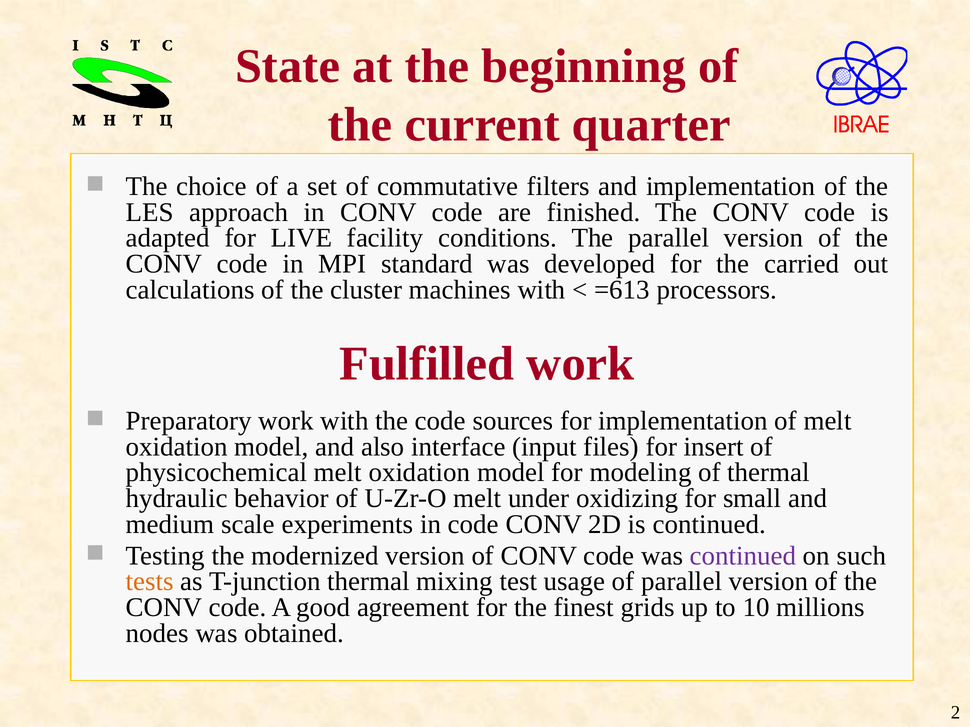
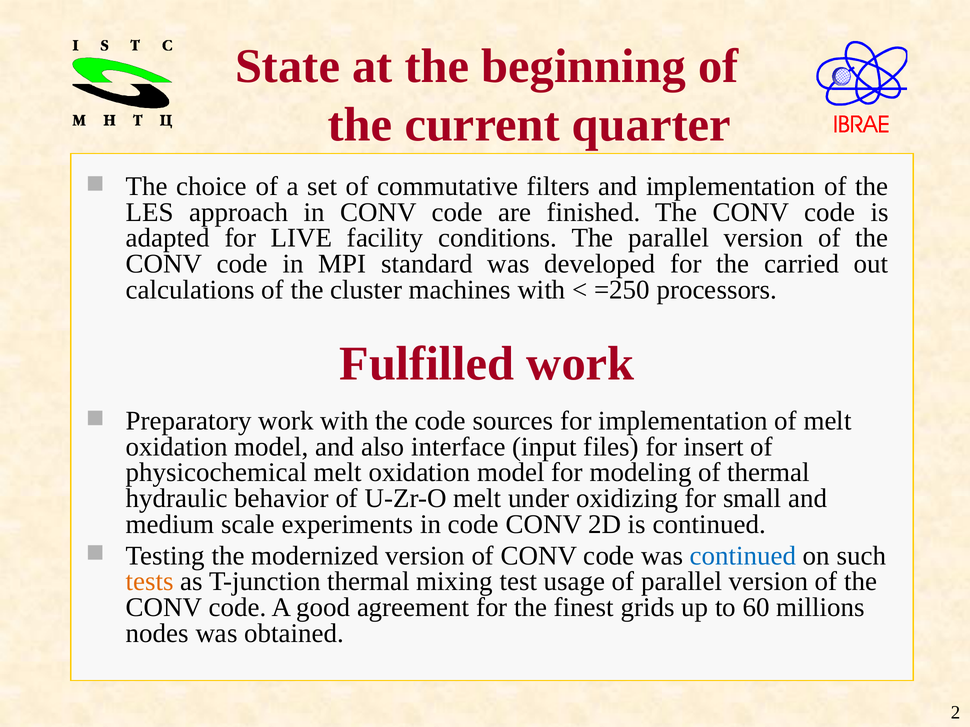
=613: =613 -> =250
continued at (743, 556) colour: purple -> blue
10: 10 -> 60
